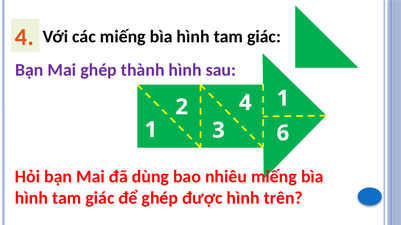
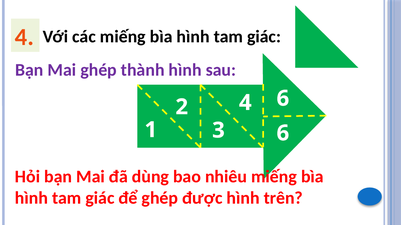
4 1: 1 -> 6
